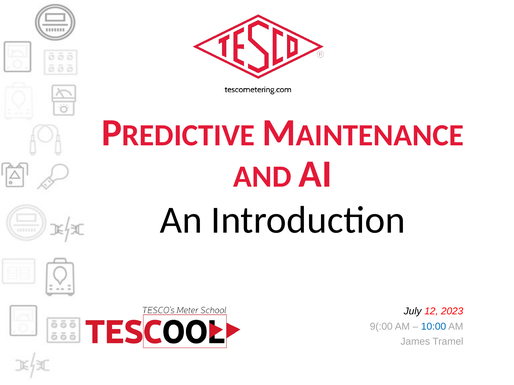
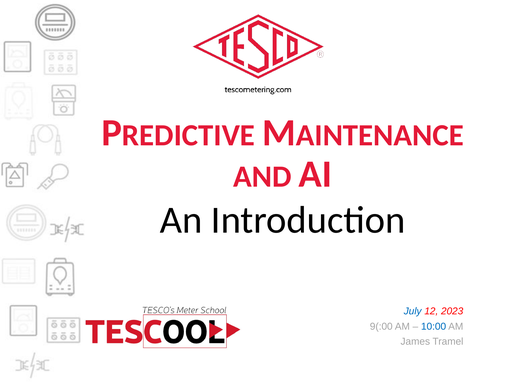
July colour: black -> blue
